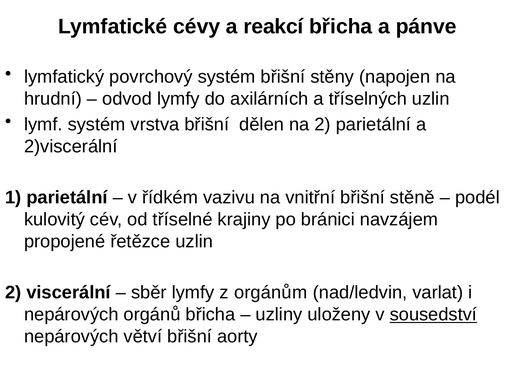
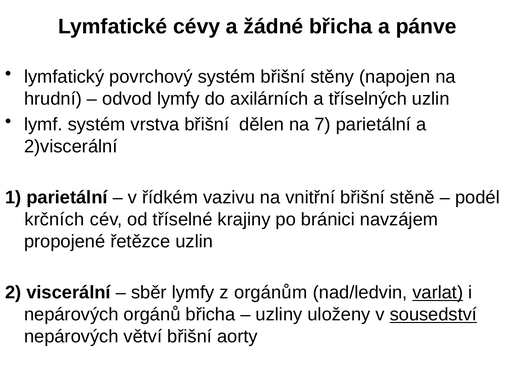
reakcí: reakcí -> žádné
na 2: 2 -> 7
kulovitý: kulovitý -> krčních
varlat underline: none -> present
